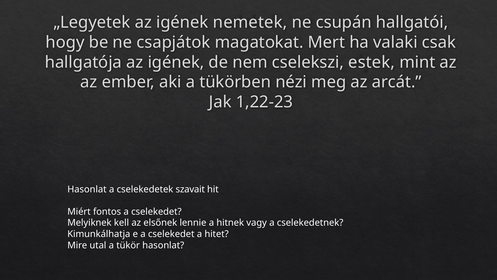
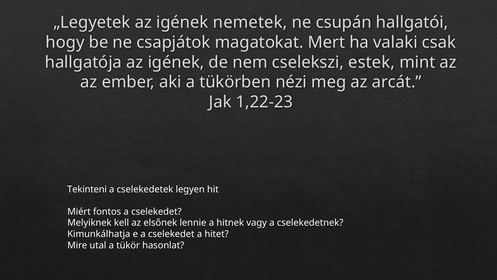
Hasonlat at (87, 189): Hasonlat -> Tekinteni
szavait: szavait -> legyen
